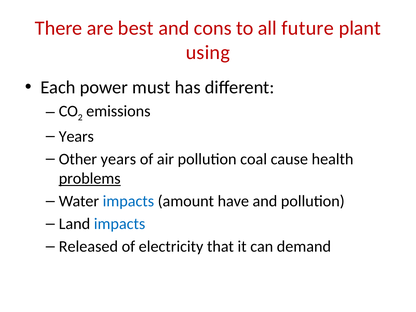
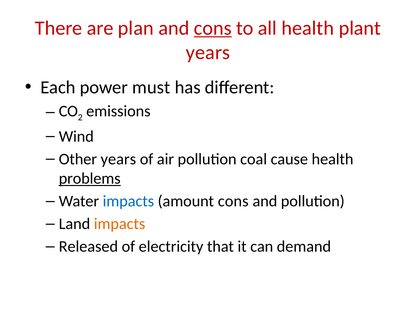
best: best -> plan
cons at (213, 28) underline: none -> present
all future: future -> health
using at (208, 52): using -> years
Years at (76, 136): Years -> Wind
amount have: have -> cons
impacts at (120, 224) colour: blue -> orange
